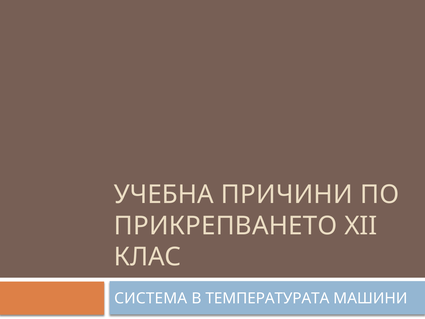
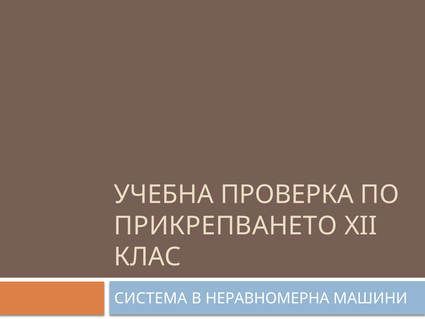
ПРИЧИНИ: ПРИЧИНИ -> ПРОВЕРКА
ТЕМПЕРАТУРАТА: ТЕМПЕРАТУРАТА -> НЕРАВНОМЕРНА
